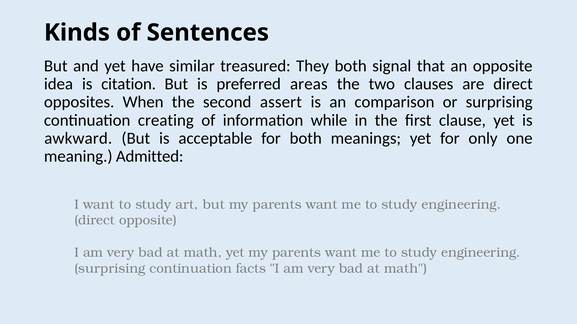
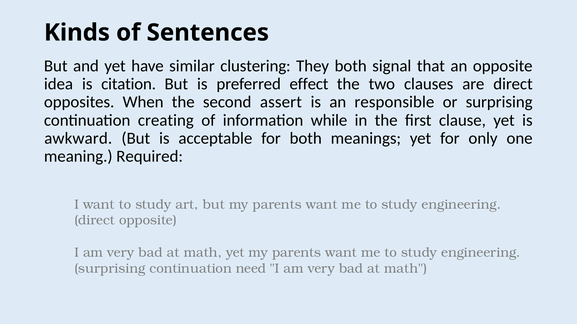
treasured: treasured -> clustering
areas: areas -> effect
comparison: comparison -> responsible
Admitted: Admitted -> Required
facts: facts -> need
